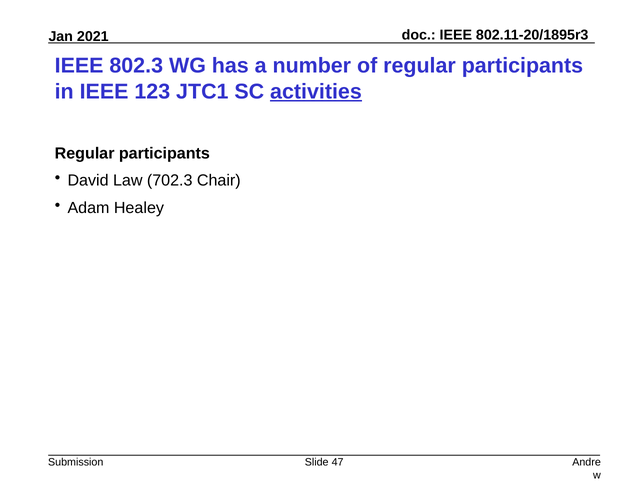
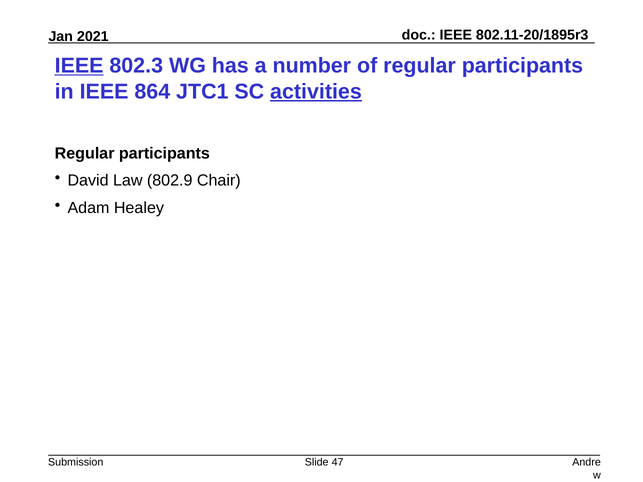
IEEE at (79, 66) underline: none -> present
123: 123 -> 864
702.3: 702.3 -> 802.9
